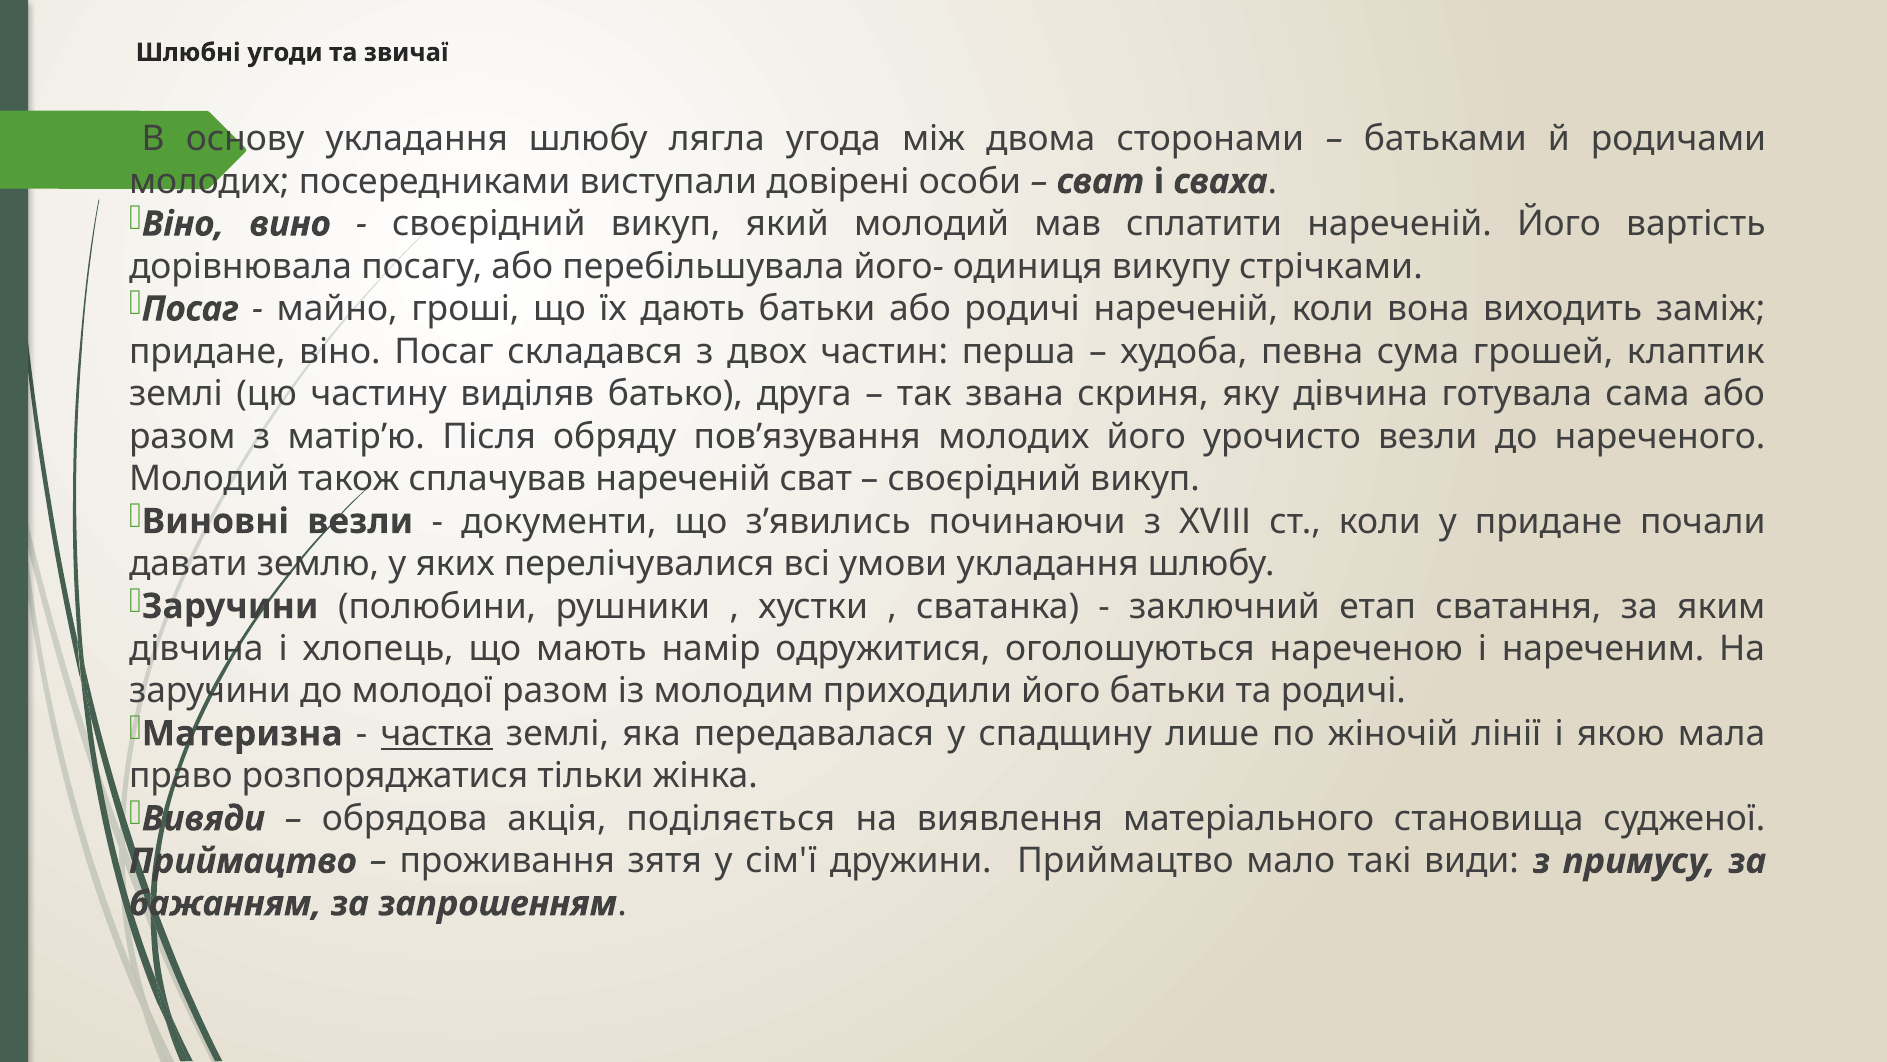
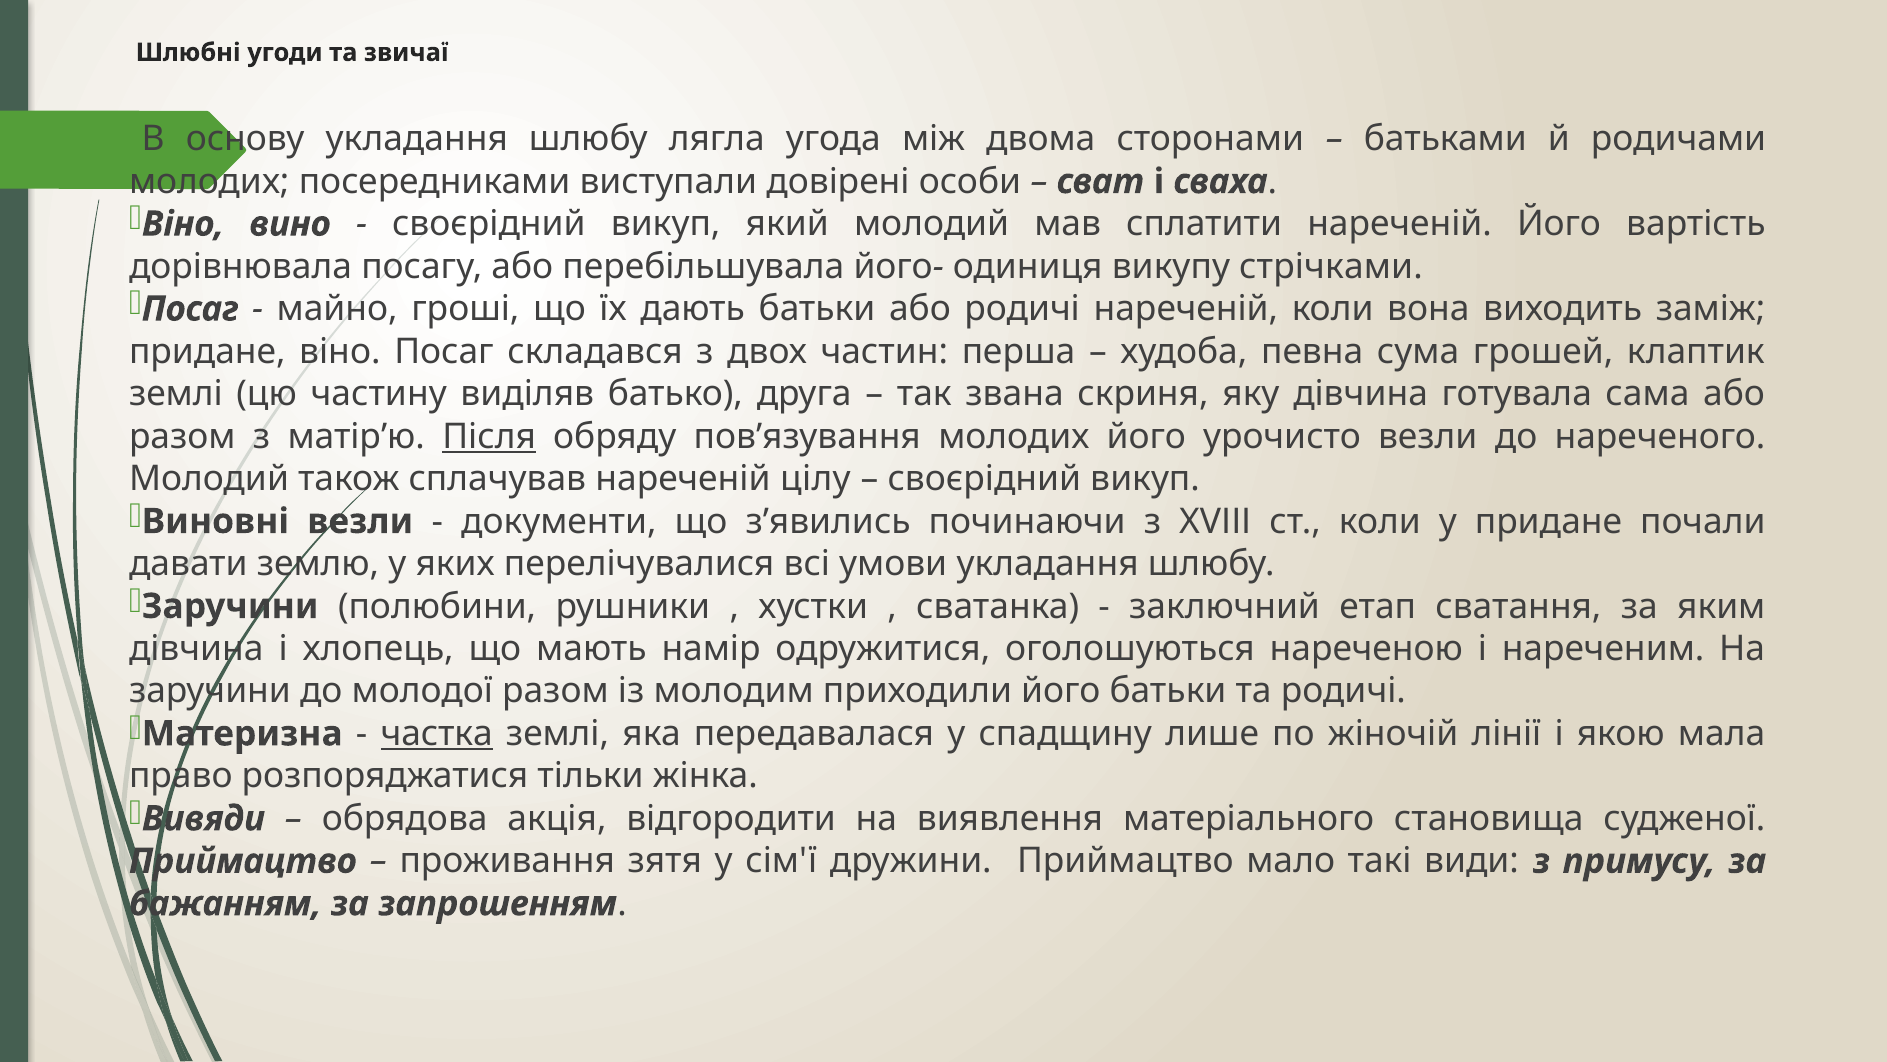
Після underline: none -> present
нареченій сват: сват -> цілу
поділяється: поділяється -> відгородити
